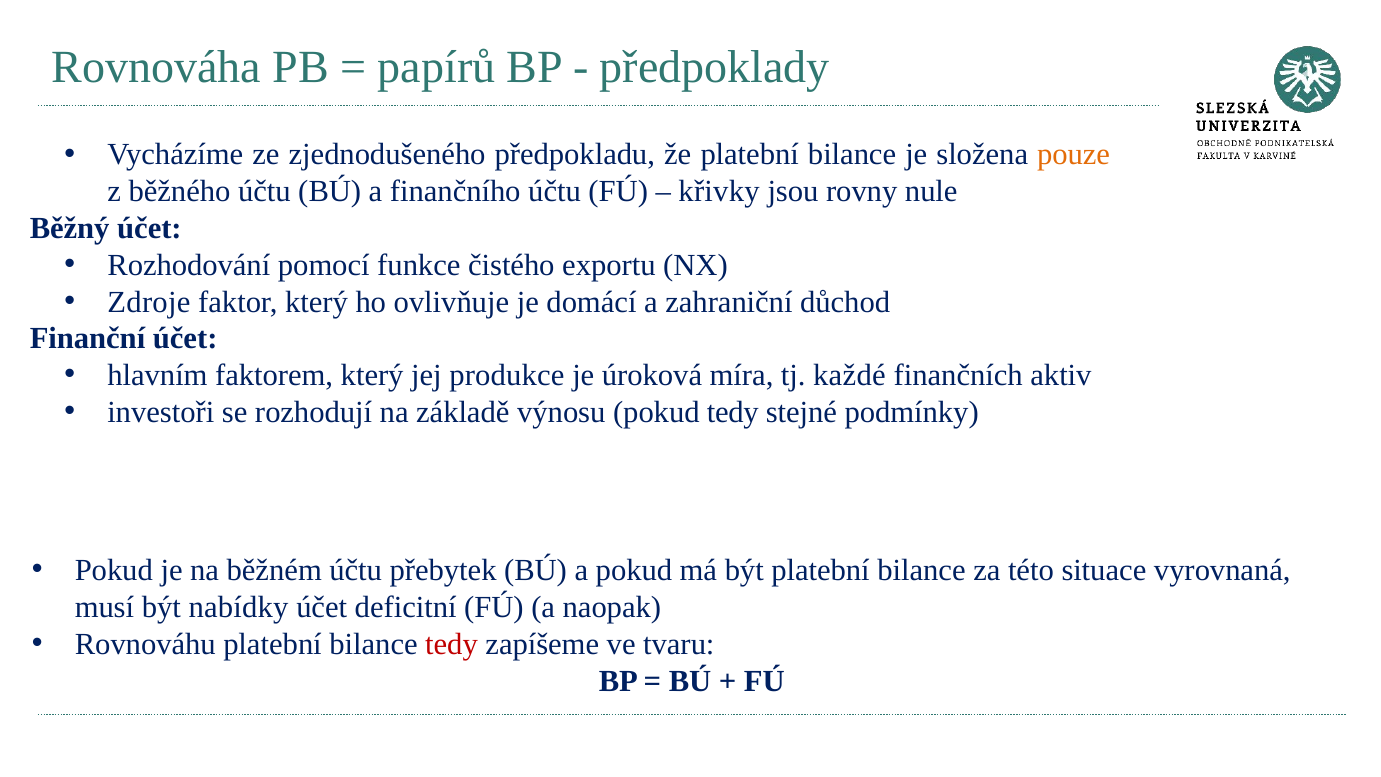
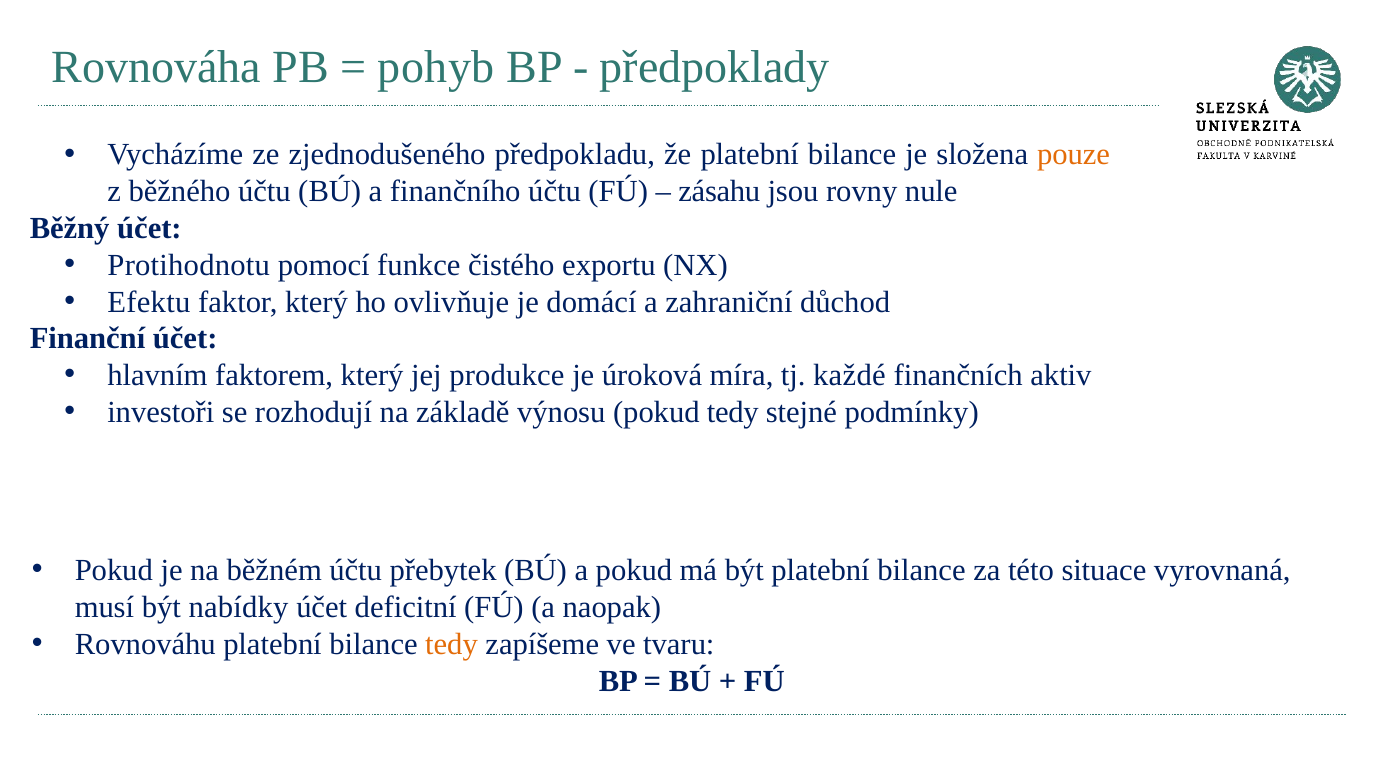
papírů: papírů -> pohyb
křivky: křivky -> zásahu
Rozhodování: Rozhodování -> Protihodnotu
Zdroje: Zdroje -> Efektu
tedy at (452, 644) colour: red -> orange
